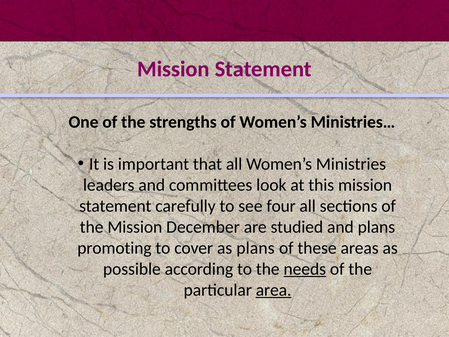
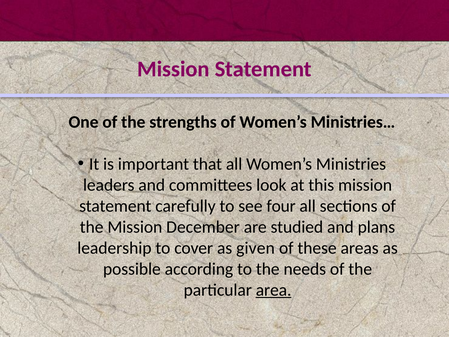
promoting: promoting -> leadership
as plans: plans -> given
needs underline: present -> none
